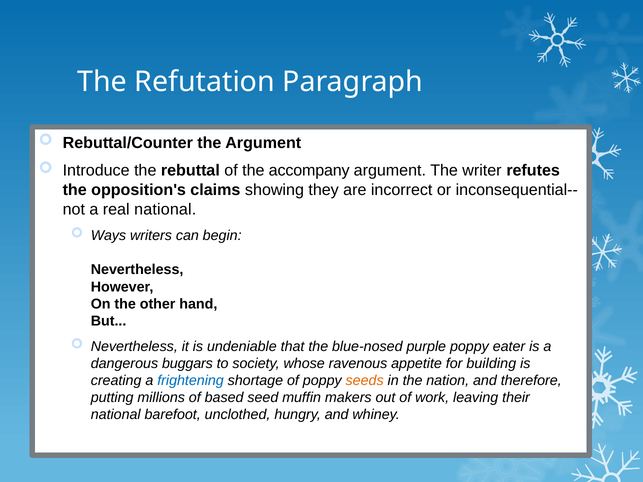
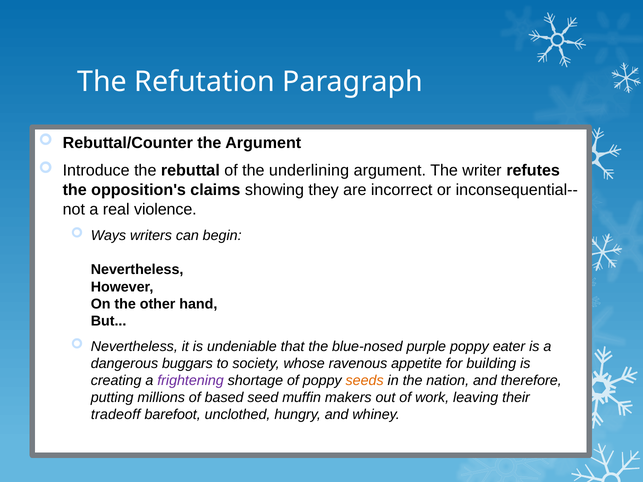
accompany: accompany -> underlining
real national: national -> violence
frightening colour: blue -> purple
national at (116, 415): national -> tradeoff
